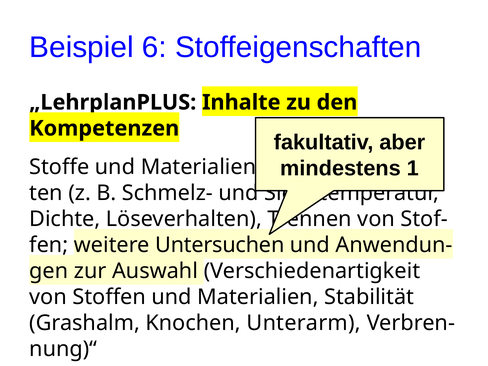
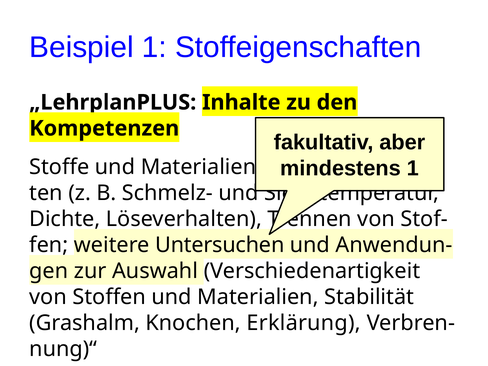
Beispiel 6: 6 -> 1
Unterarm: Unterarm -> Erklärung
